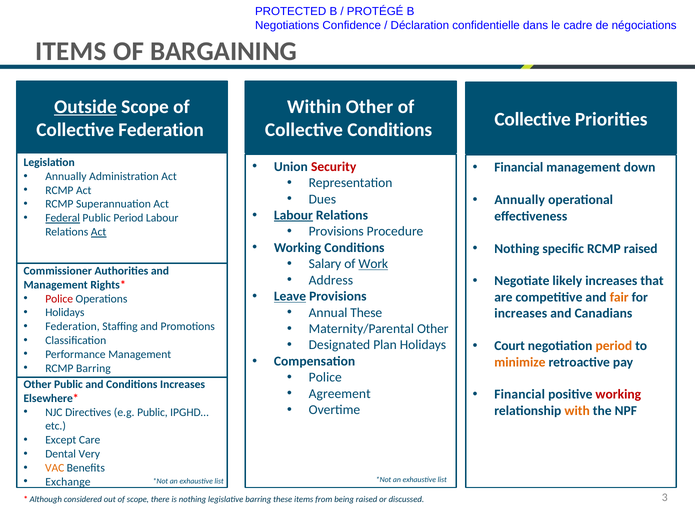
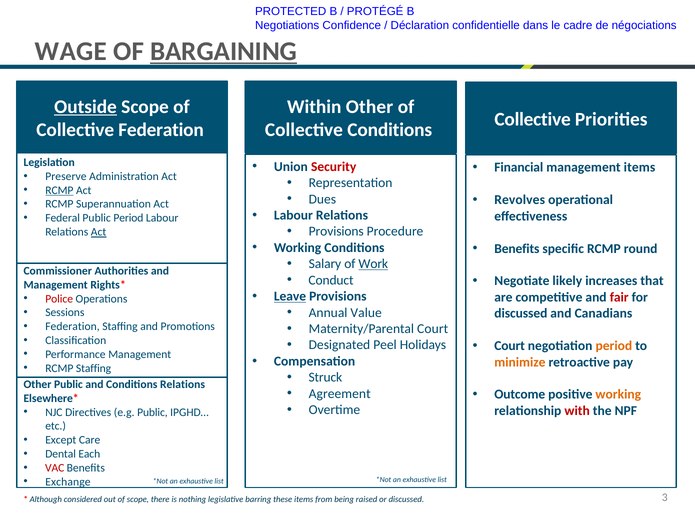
ITEMS at (71, 52): ITEMS -> WAGE
BARGAINING underline: none -> present
management down: down -> items
Annually at (66, 176): Annually -> Preserve
RCMP at (59, 190) underline: none -> present
Annually at (520, 200): Annually -> Revolves
Labour at (293, 215) underline: present -> none
Federal underline: present -> none
Nothing at (517, 249): Nothing -> Benefits
RCMP raised: raised -> round
Address: Address -> Conduct
fair colour: orange -> red
Annual These: These -> Value
Holidays at (65, 313): Holidays -> Sessions
increases at (521, 314): increases -> discussed
Maternity/Parental Other: Other -> Court
Plan: Plan -> Peel
RCMP Barring: Barring -> Staffing
Police at (325, 378): Police -> Struck
Conditions Increases: Increases -> Relations
Financial at (520, 395): Financial -> Outcome
working at (618, 395) colour: red -> orange
with colour: orange -> red
Very: Very -> Each
VAC colour: orange -> red
